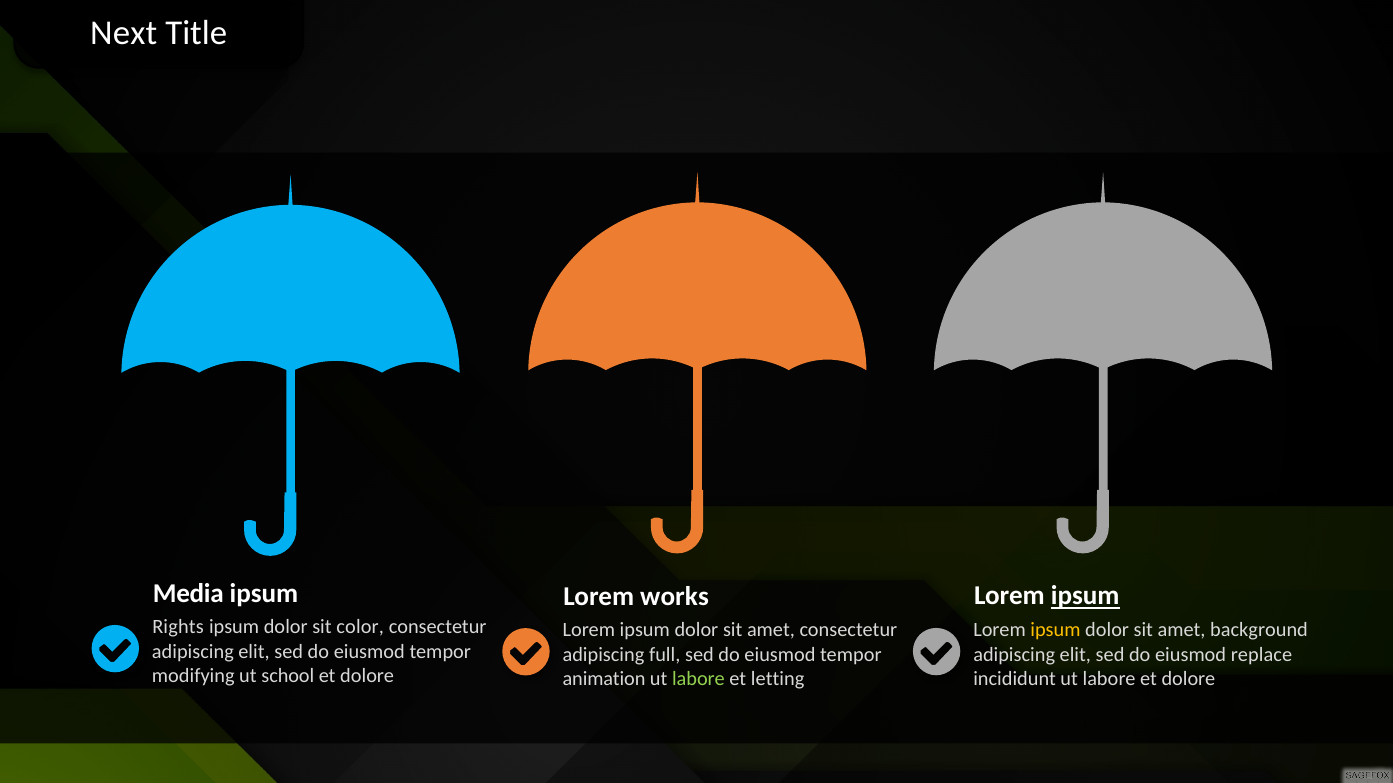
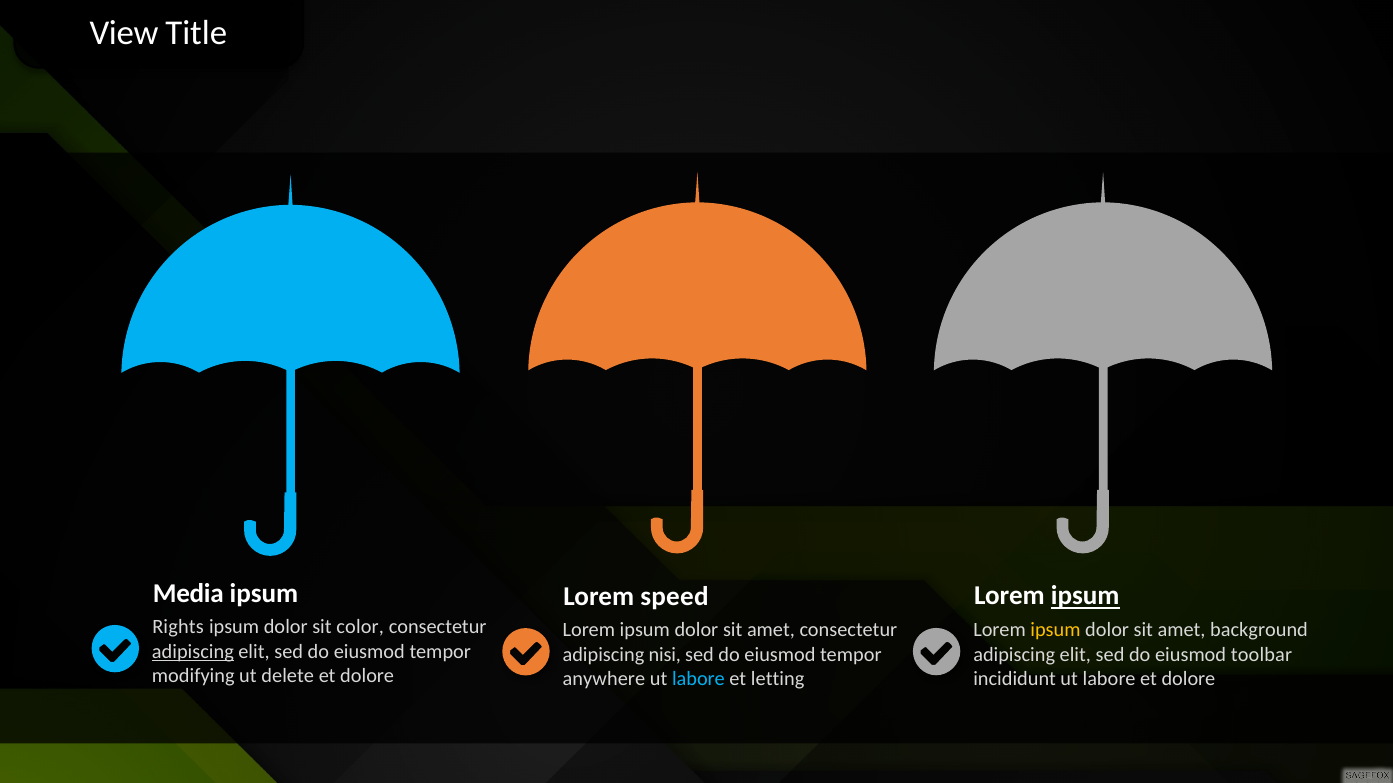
Next: Next -> View
works: works -> speed
adipiscing at (193, 652) underline: none -> present
replace: replace -> toolbar
full: full -> nisi
school: school -> delete
animation: animation -> anywhere
labore at (698, 679) colour: light green -> light blue
